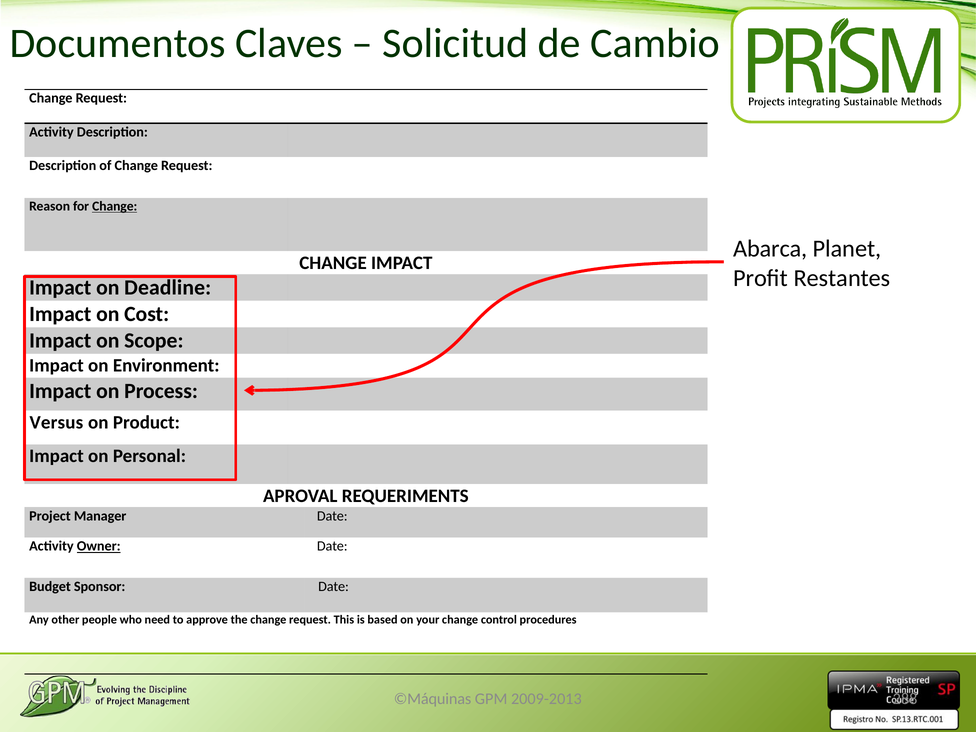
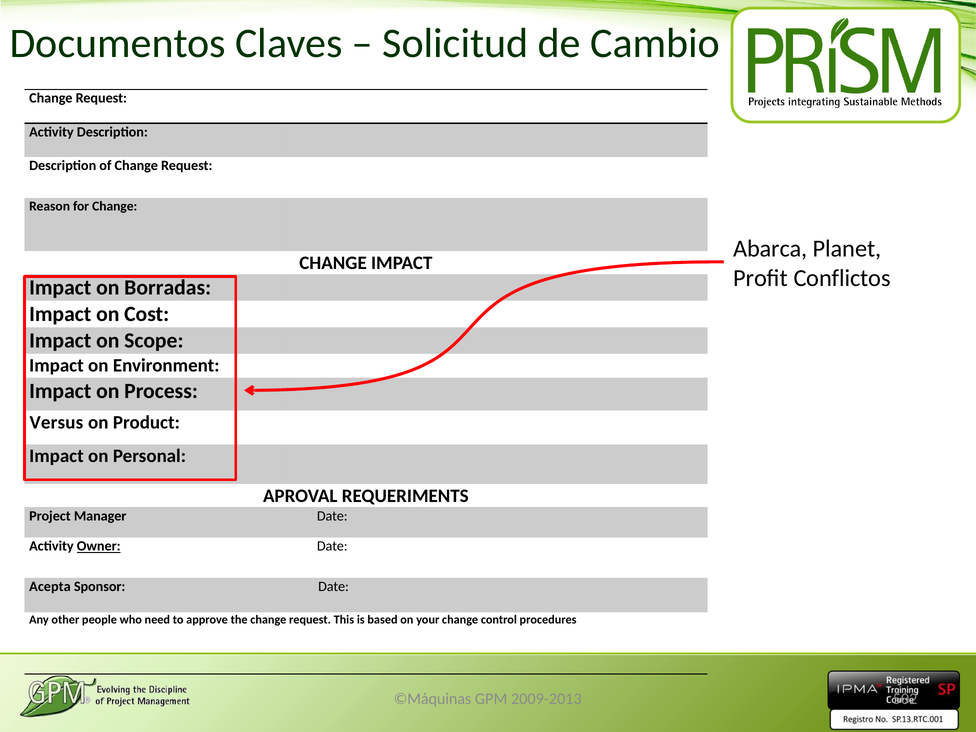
Change at (115, 206) underline: present -> none
Restantes: Restantes -> Conflictos
Deadline: Deadline -> Borradas
Budget: Budget -> Acepta
288: 288 -> 502
